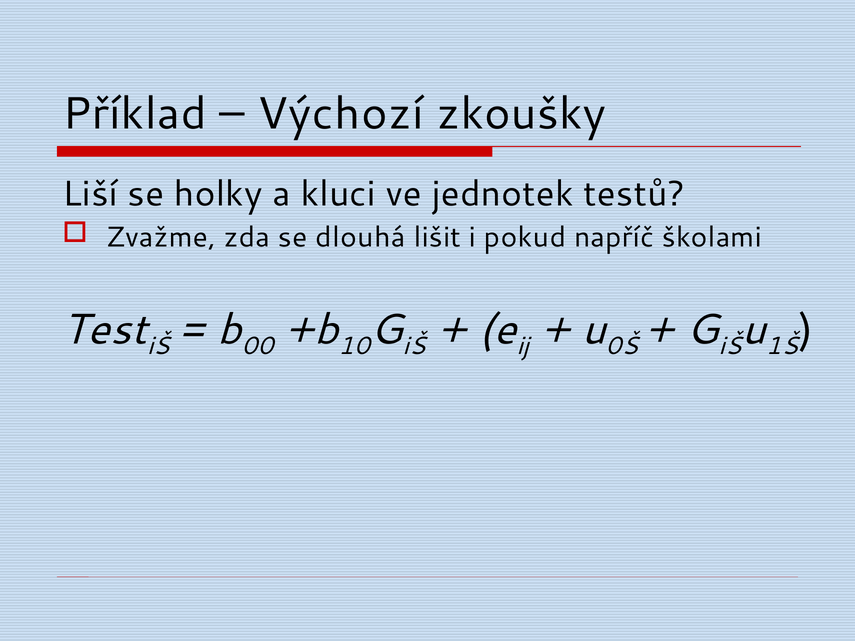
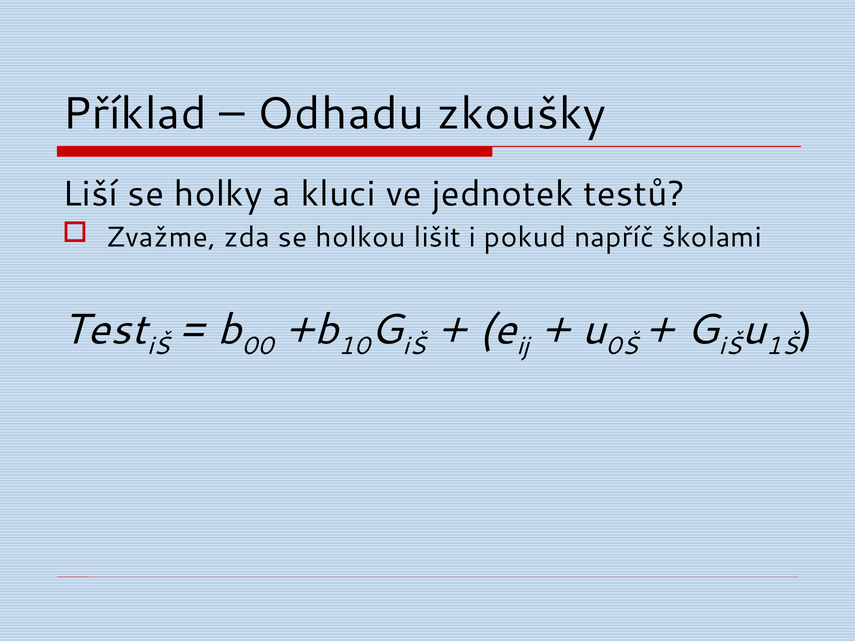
Výchozí: Výchozí -> Odhadu
dlouhá: dlouhá -> holkou
